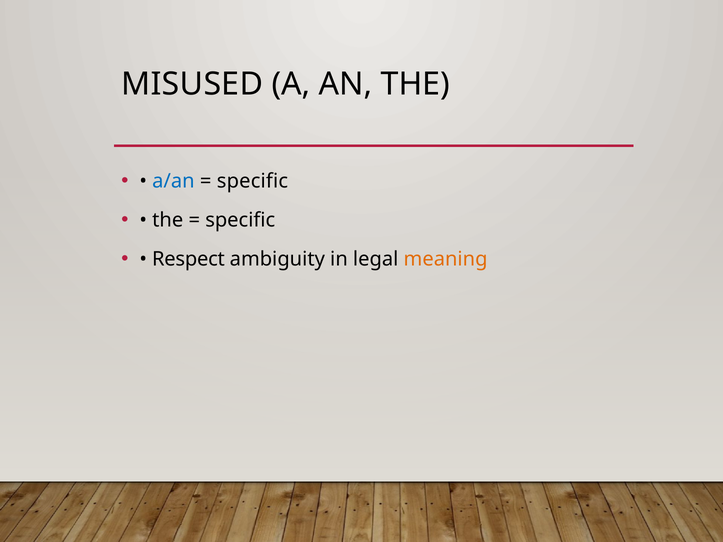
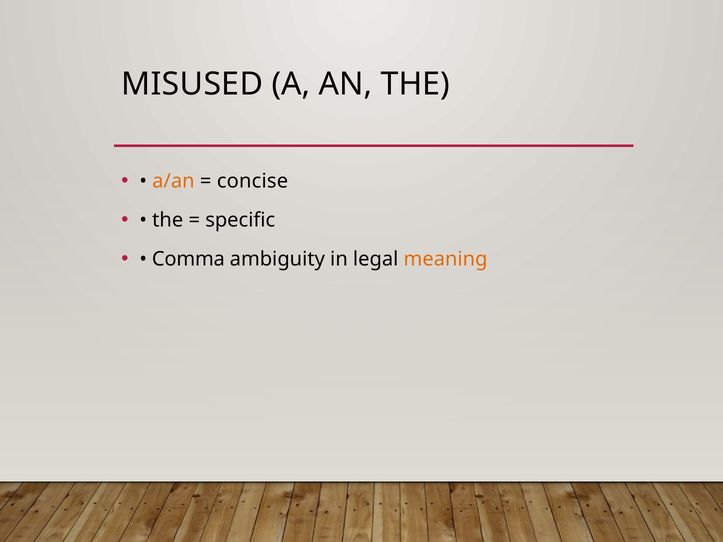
a/an colour: blue -> orange
specific at (252, 181): specific -> concise
Respect: Respect -> Comma
